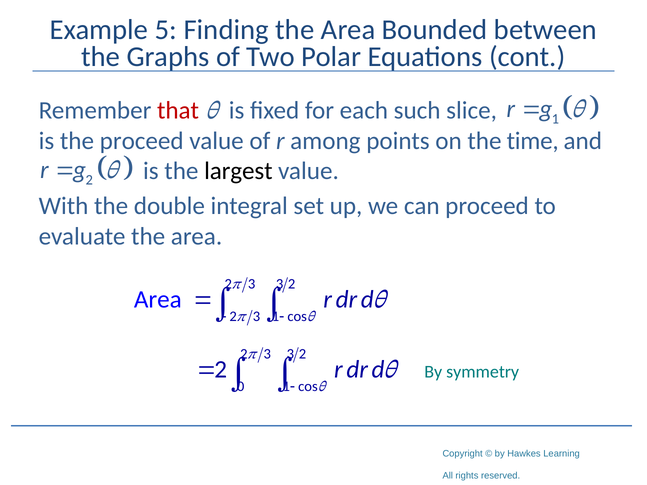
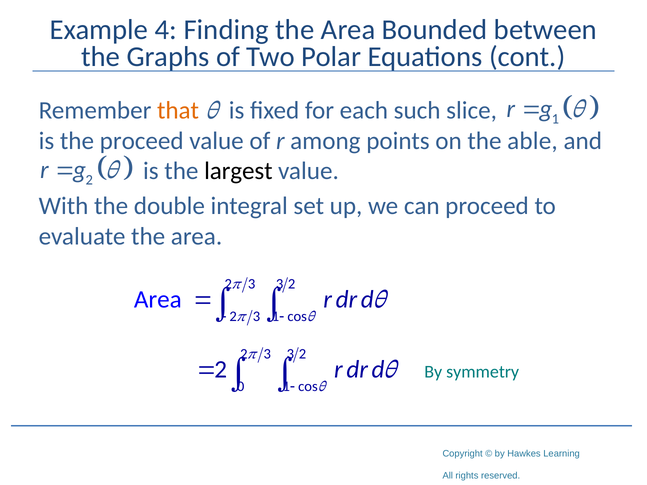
5: 5 -> 4
that colour: red -> orange
time: time -> able
